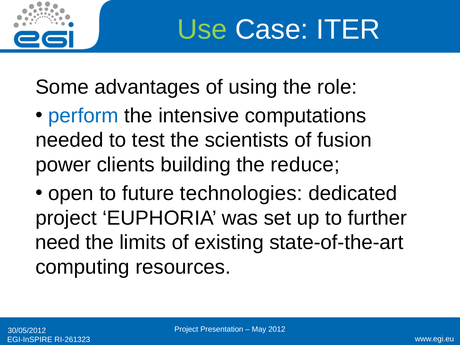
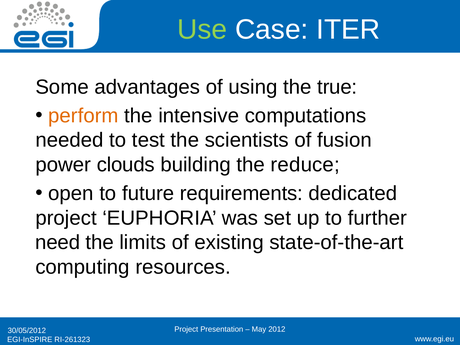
role: role -> true
perform colour: blue -> orange
clients: clients -> clouds
technologies: technologies -> requirements
